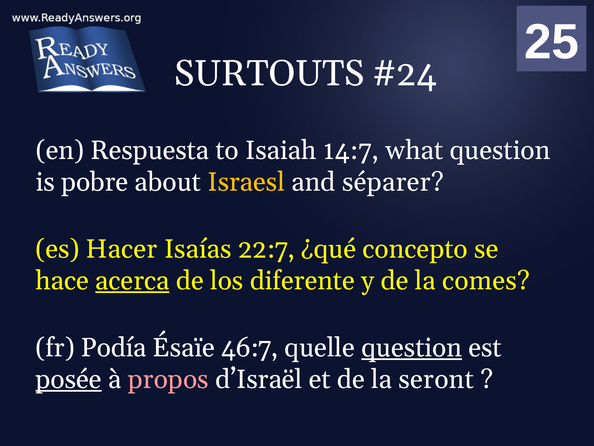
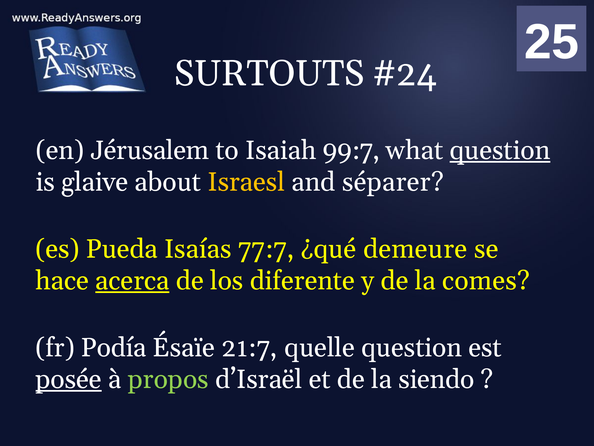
Respuesta: Respuesta -> Jérusalem
14:7: 14:7 -> 99:7
question at (500, 150) underline: none -> present
pobre: pobre -> glaive
Hacer: Hacer -> Pueda
22:7: 22:7 -> 77:7
concepto: concepto -> demeure
46:7: 46:7 -> 21:7
question at (412, 347) underline: present -> none
propos colour: pink -> light green
seront: seront -> siendo
